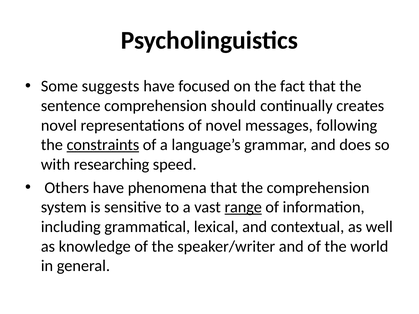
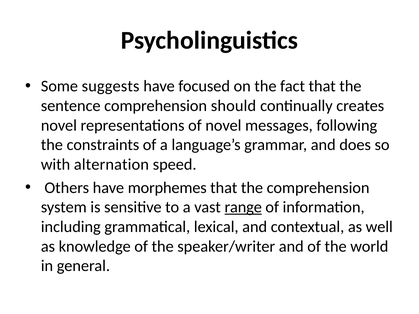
constraints underline: present -> none
researching: researching -> alternation
phenomena: phenomena -> morphemes
